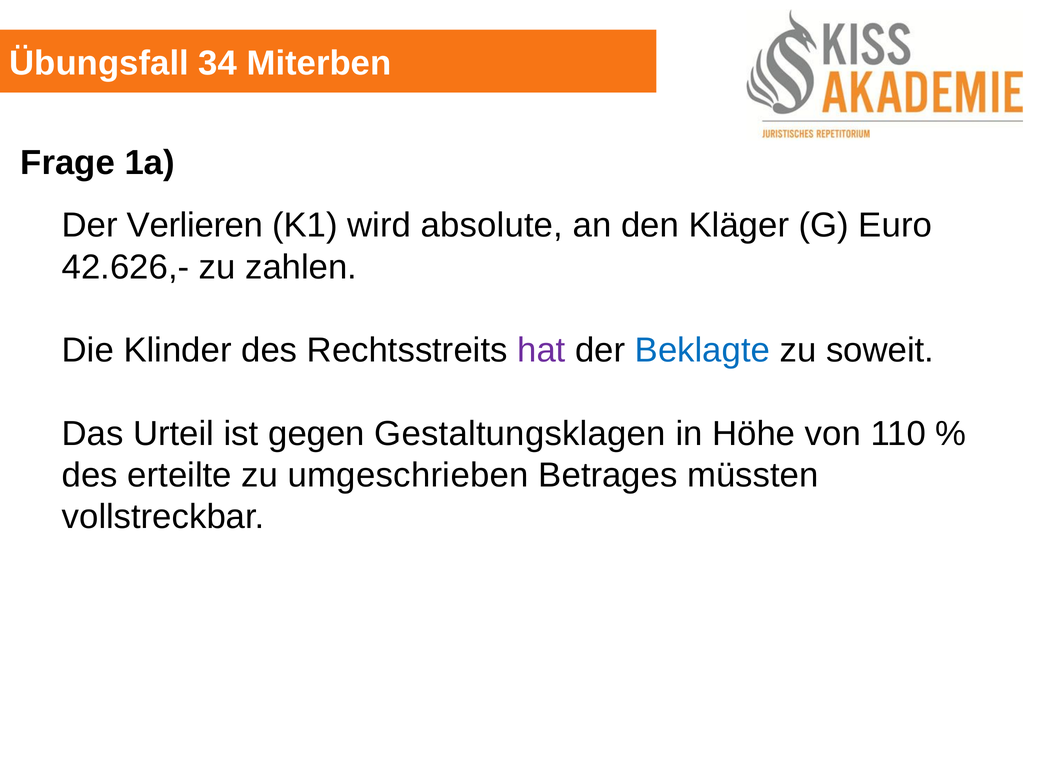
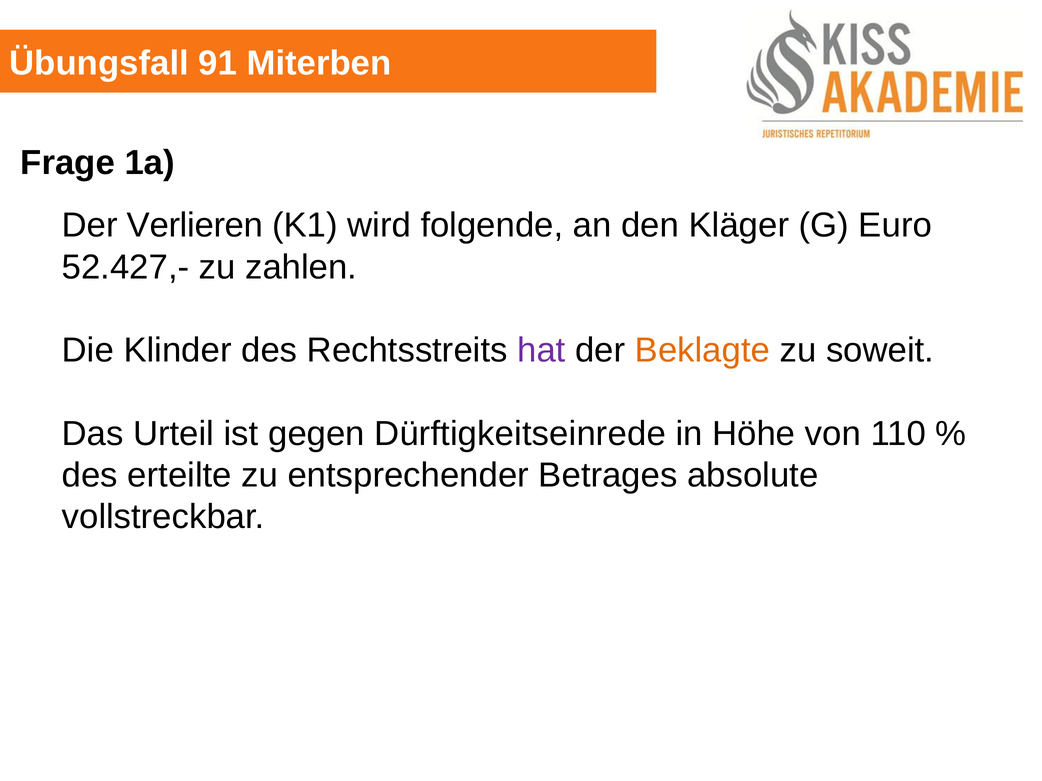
34: 34 -> 91
absolute: absolute -> folgende
42.626,-: 42.626,- -> 52.427,-
Beklagte colour: blue -> orange
Gestaltungsklagen: Gestaltungsklagen -> Dürftigkeitseinrede
umgeschrieben: umgeschrieben -> entsprechender
müssten: müssten -> absolute
